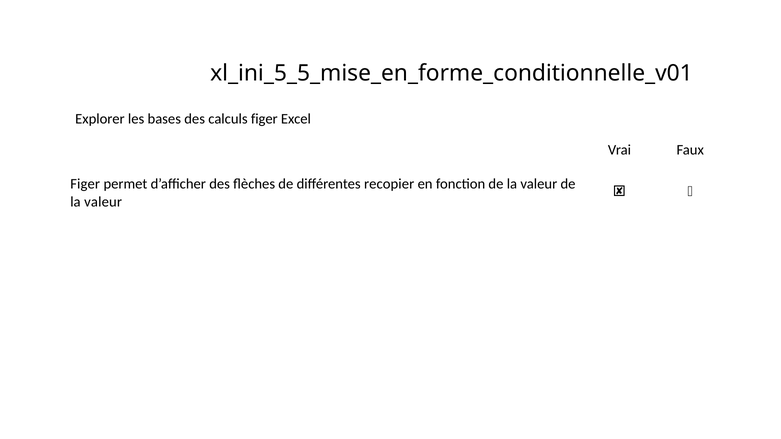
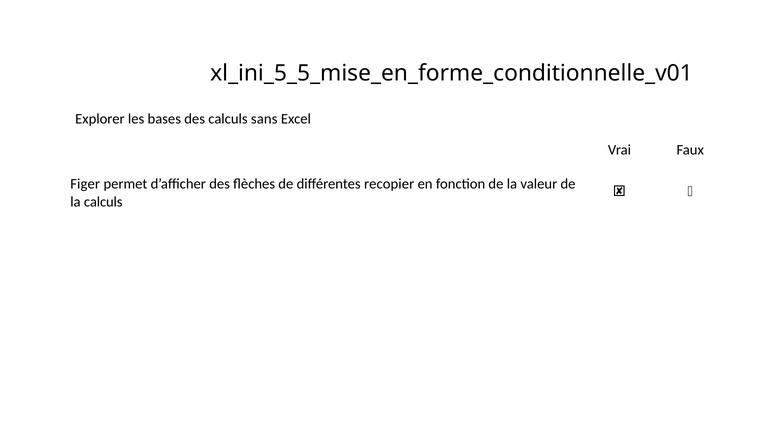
calculs figer: figer -> sans
valeur at (103, 202): valeur -> calculs
